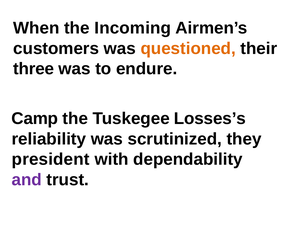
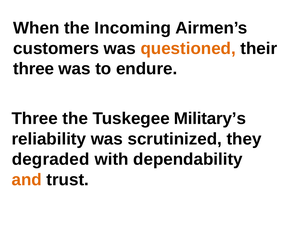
Camp at (35, 119): Camp -> Three
Losses’s: Losses’s -> Military’s
president: president -> degraded
and colour: purple -> orange
